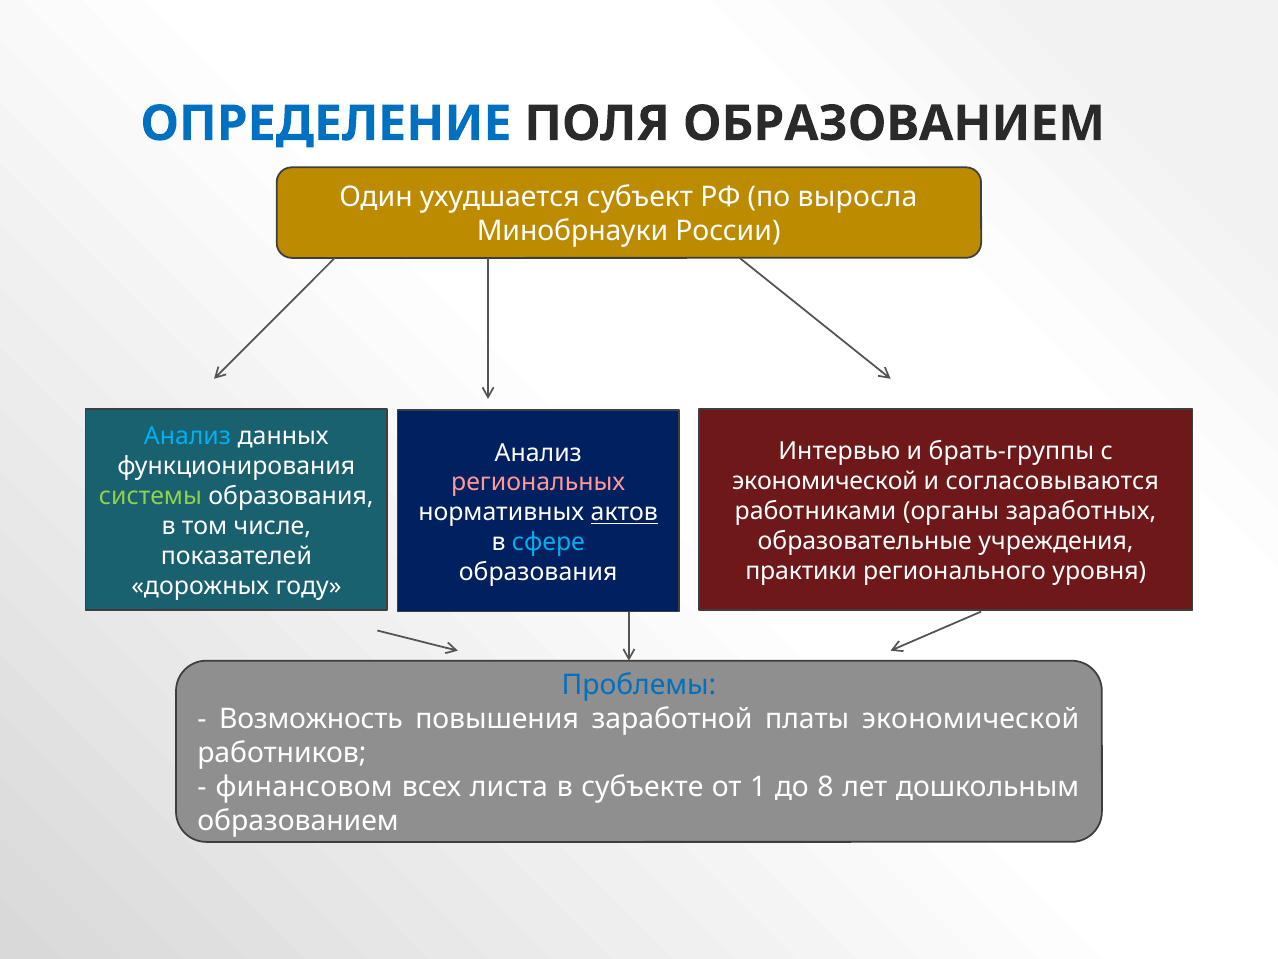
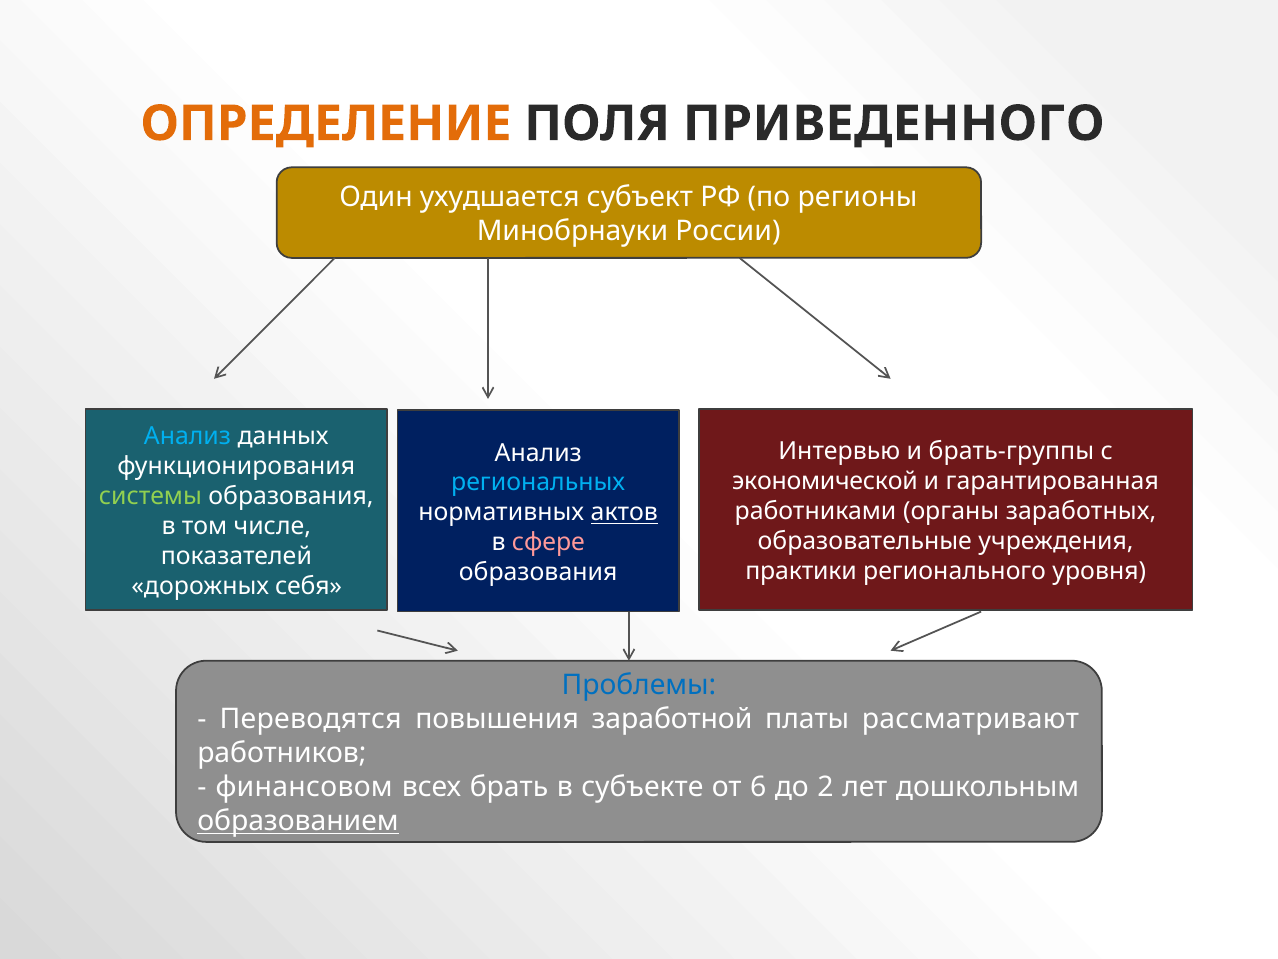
ОПРЕДЕЛЕНИЕ colour: blue -> orange
ПОЛЯ ОБРАЗОВАНИЕМ: ОБРАЗОВАНИЕМ -> ПРИВЕДЕННОГО
выросла: выросла -> регионы
согласовываются: согласовываются -> гарантированная
региональных colour: pink -> light blue
сфере colour: light blue -> pink
году: году -> себя
Возможность: Возможность -> Переводятся
платы экономической: экономической -> рассматривают
листа: листа -> брать
1: 1 -> 6
8: 8 -> 2
образованием at (298, 821) underline: none -> present
